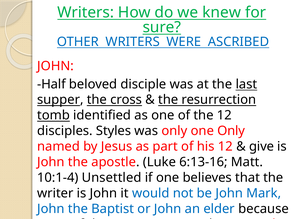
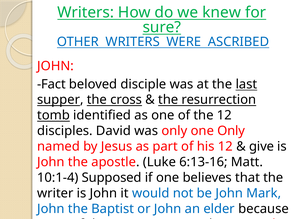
Half: Half -> Fact
Styles: Styles -> David
Unsettled: Unsettled -> Supposed
